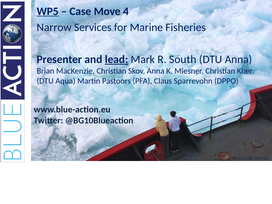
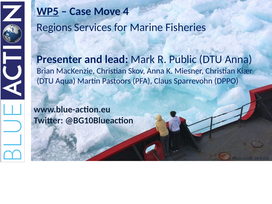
Narrow: Narrow -> Regions
lead underline: present -> none
South: South -> Public
